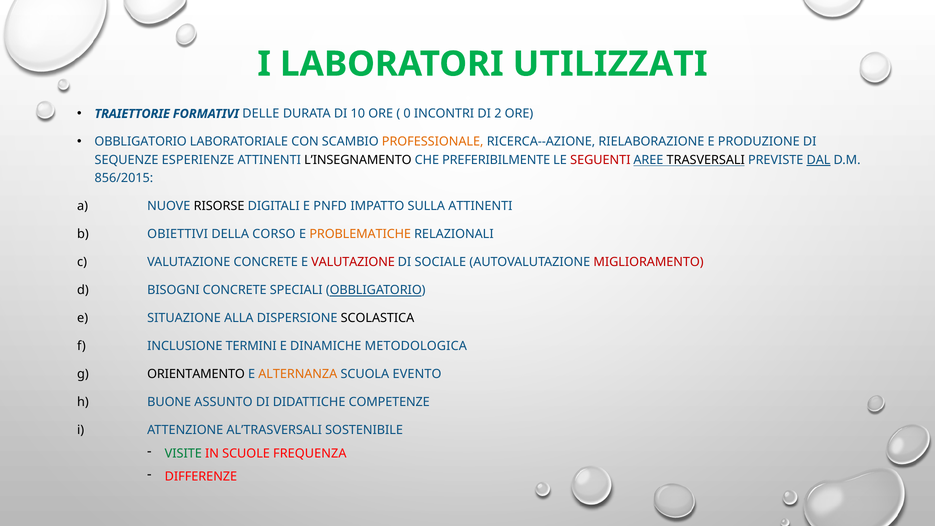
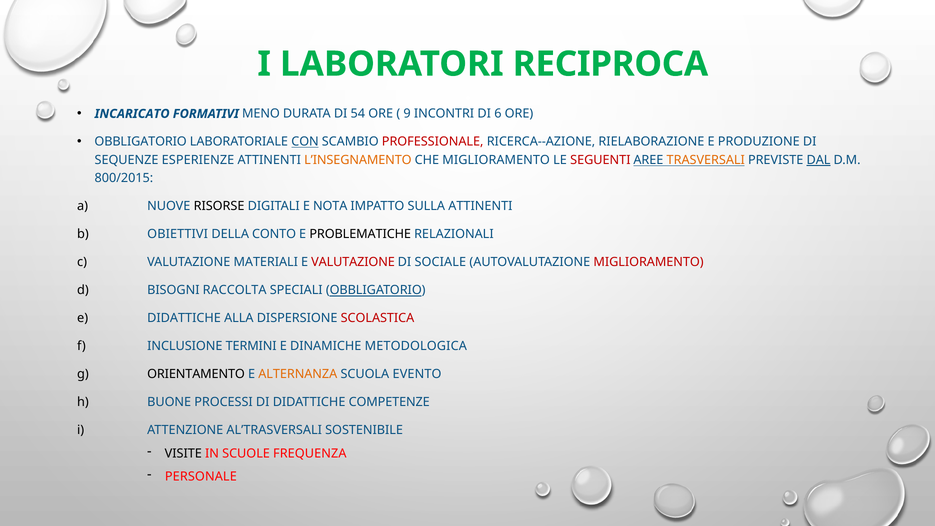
UTILIZZATI: UTILIZZATI -> RECIPROCA
TRAIETTORIE: TRAIETTORIE -> INCARICATO
DELLE: DELLE -> MENO
10: 10 -> 54
0: 0 -> 9
2: 2 -> 6
CON underline: none -> present
PROFESSIONALE colour: orange -> red
L’INSEGNAMENTO colour: black -> orange
CHE PREFERIBILMENTE: PREFERIBILMENTE -> MIGLIORAMENTO
TRASVERSALI colour: black -> orange
856/2015: 856/2015 -> 800/2015
PNFD: PNFD -> NOTA
CORSO: CORSO -> CONTO
PROBLEMATICHE colour: orange -> black
VALUTAZIONE CONCRETE: CONCRETE -> MATERIALI
BISOGNI CONCRETE: CONCRETE -> RACCOLTA
e SITUAZIONE: SITUAZIONE -> DIDATTICHE
SCOLASTICA colour: black -> red
ASSUNTO: ASSUNTO -> PROCESSI
VISITE colour: green -> black
DIFFERENZE: DIFFERENZE -> PERSONALE
